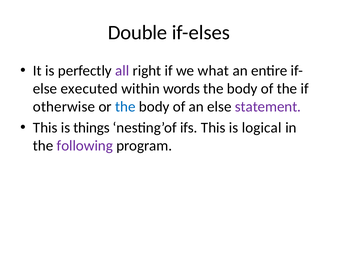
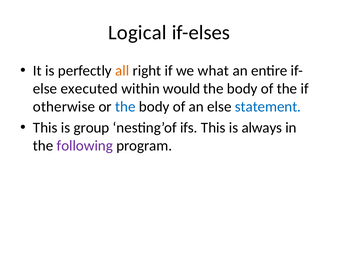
Double: Double -> Logical
all colour: purple -> orange
words: words -> would
statement colour: purple -> blue
things: things -> group
logical: logical -> always
